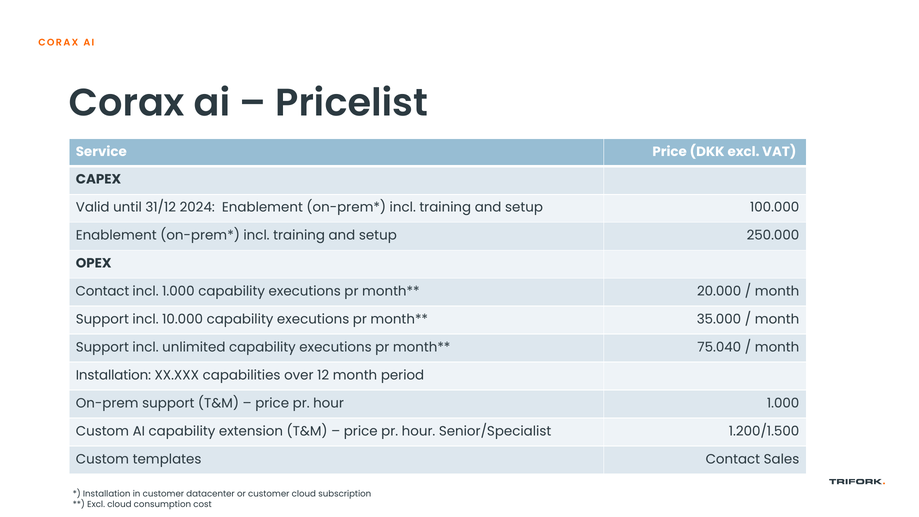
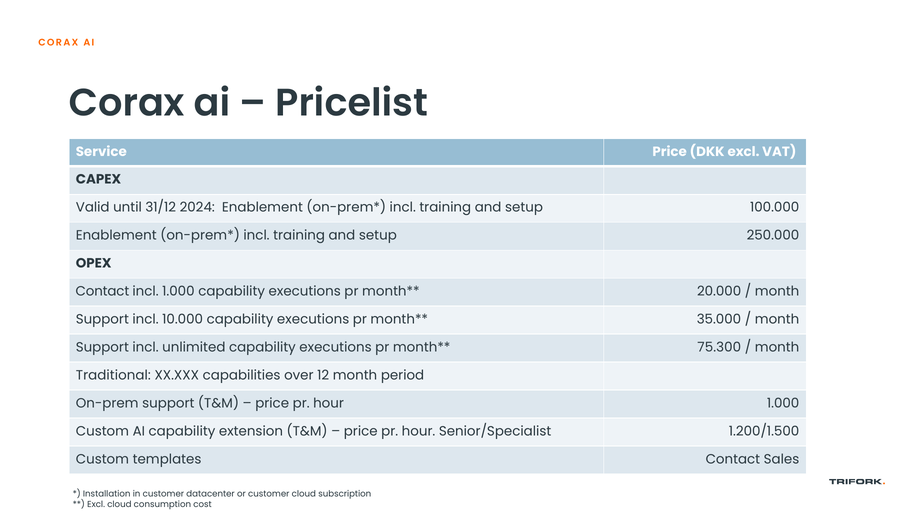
75.040: 75.040 -> 75.300
Installation at (113, 375): Installation -> Traditional
